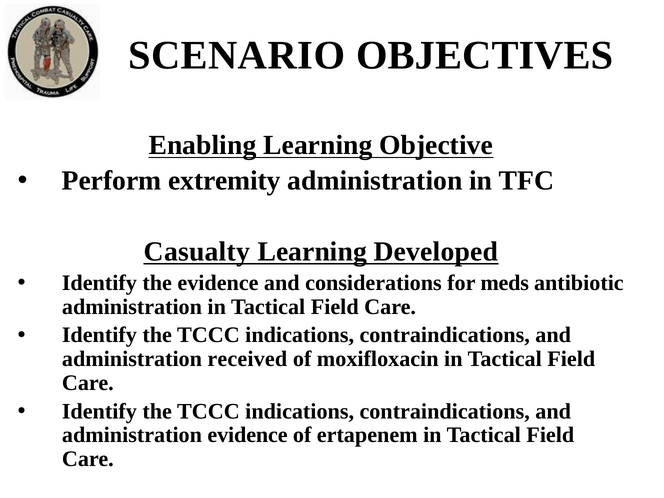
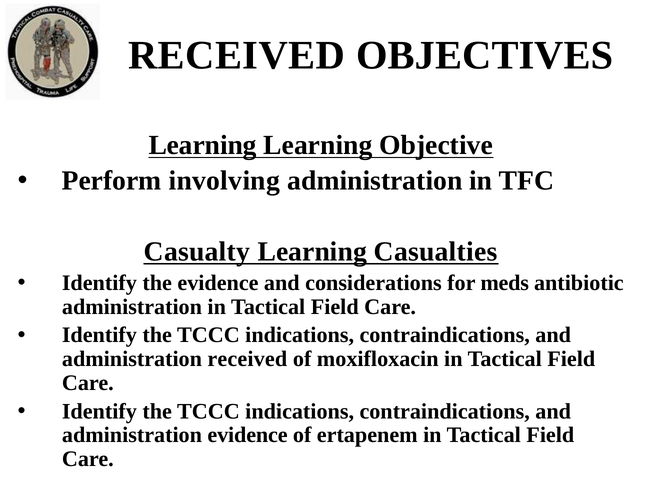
SCENARIO at (237, 55): SCENARIO -> RECEIVED
Enabling at (203, 145): Enabling -> Learning
extremity: extremity -> involving
Developed: Developed -> Casualties
